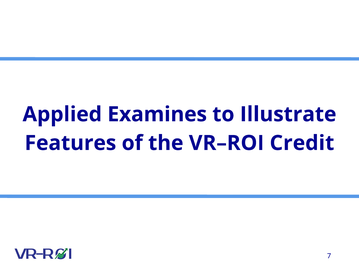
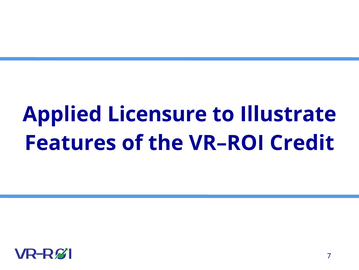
Examines: Examines -> Licensure
